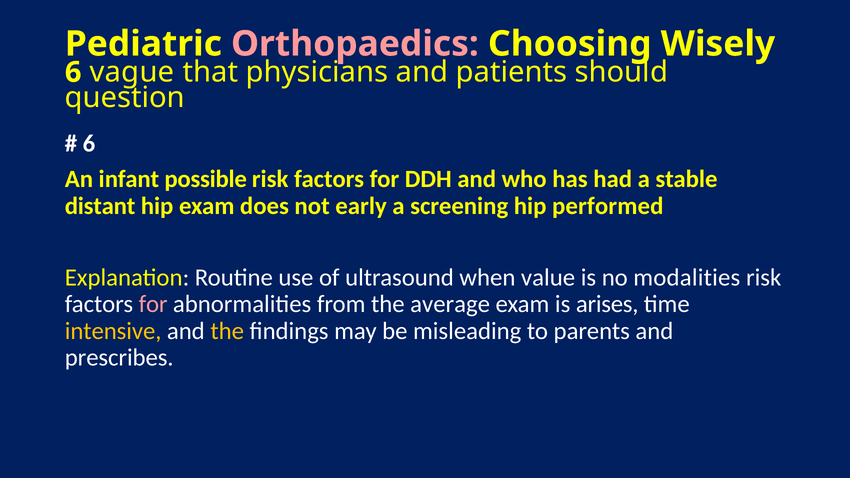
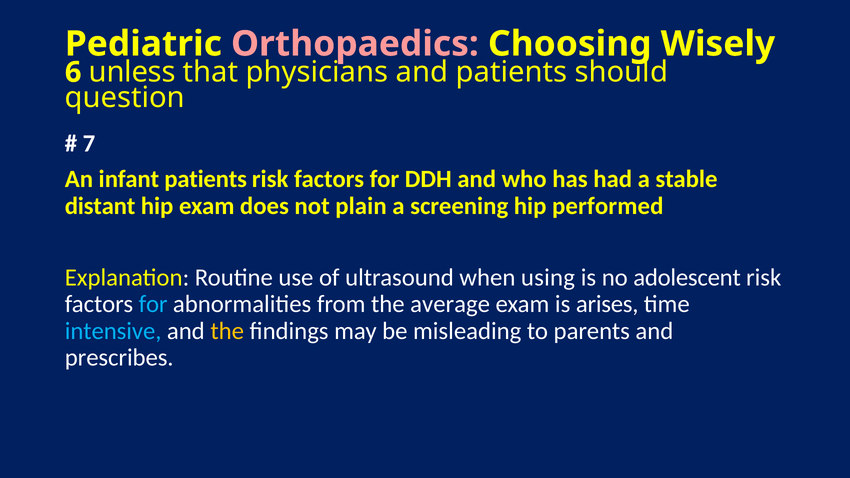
vague: vague -> unless
6 at (89, 144): 6 -> 7
infant possible: possible -> patients
early: early -> plain
value: value -> using
modalities: modalities -> adolescent
for at (153, 304) colour: pink -> light blue
intensive colour: yellow -> light blue
